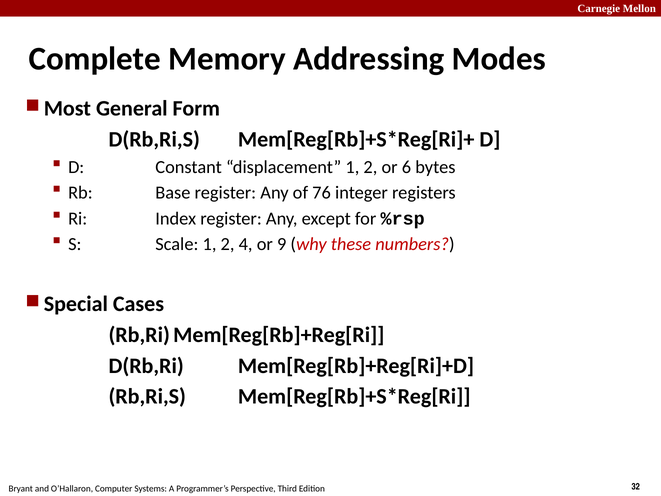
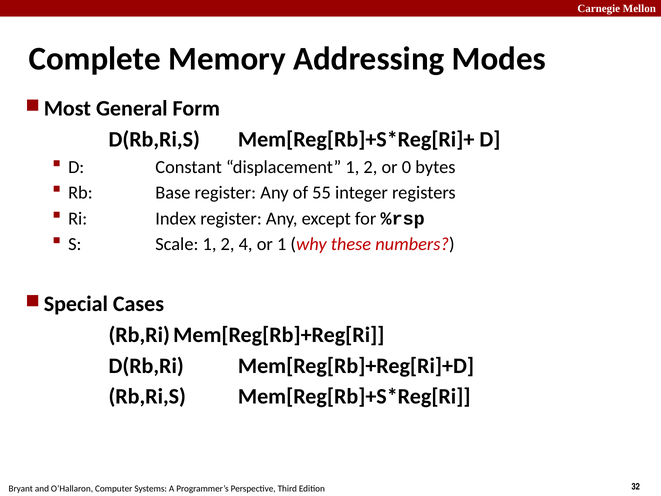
6: 6 -> 0
76: 76 -> 55
or 9: 9 -> 1
